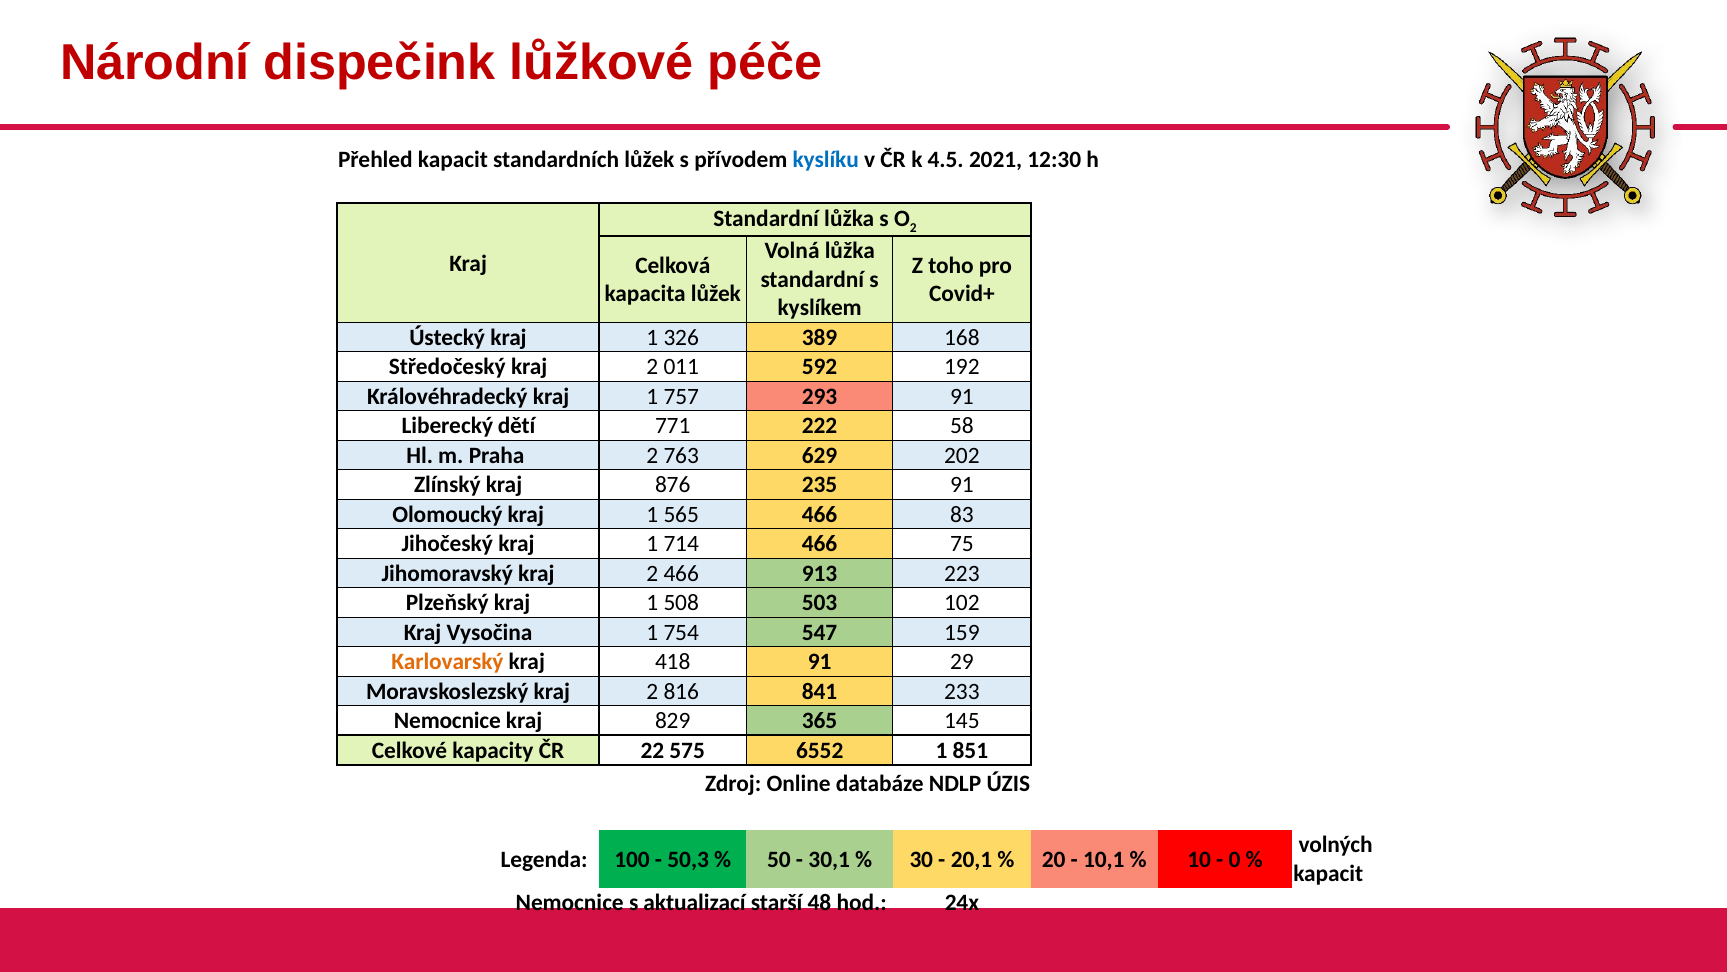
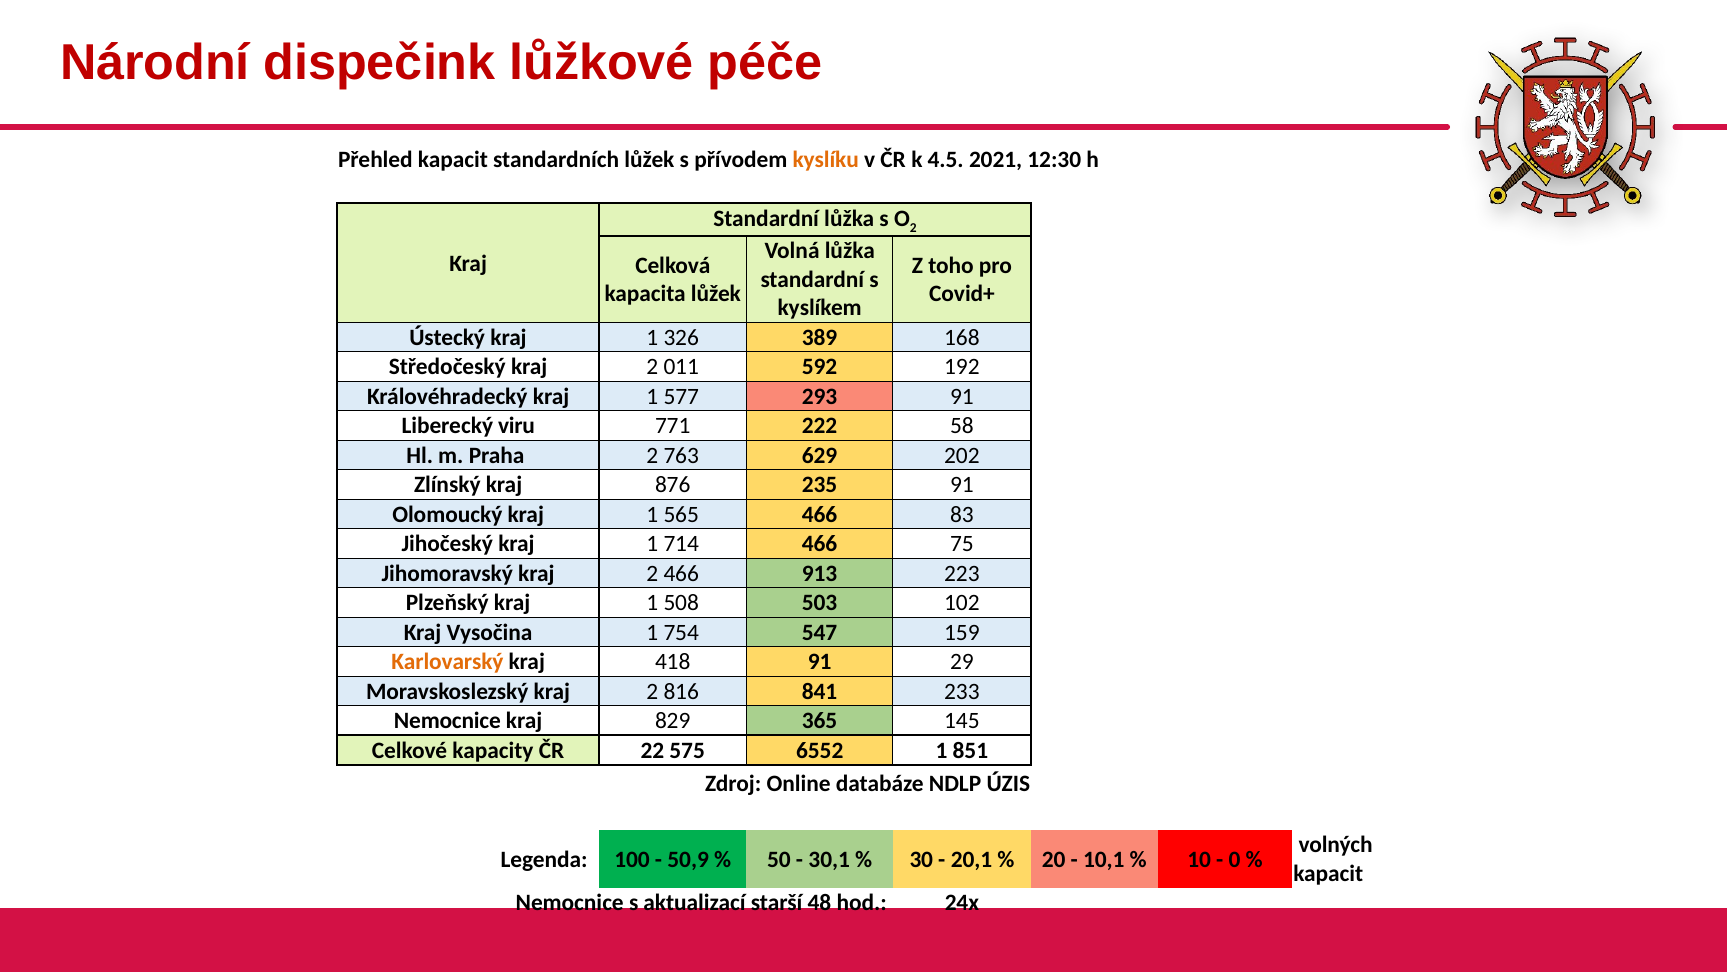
kyslíku colour: blue -> orange
757: 757 -> 577
dětí: dětí -> viru
50,3: 50,3 -> 50,9
